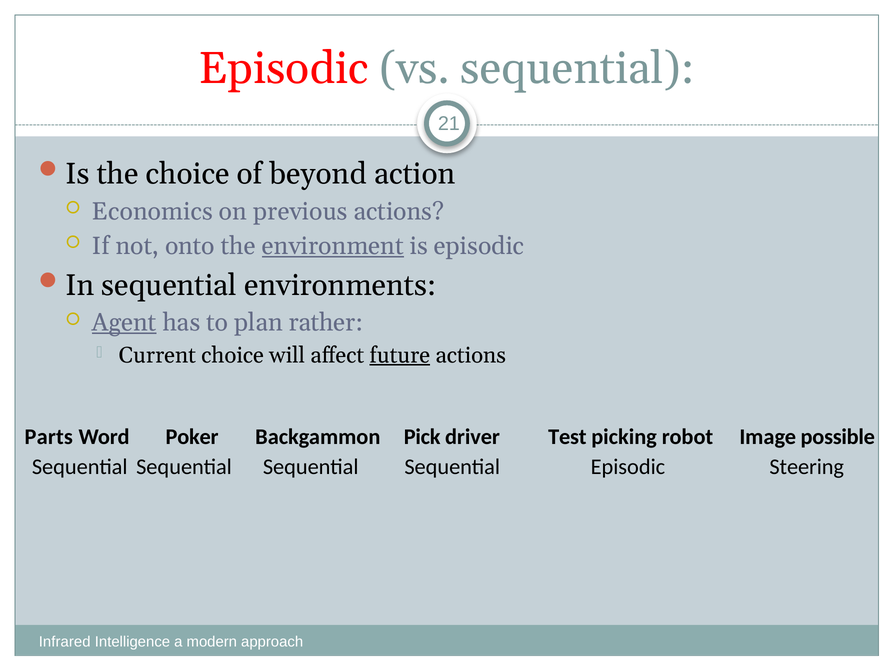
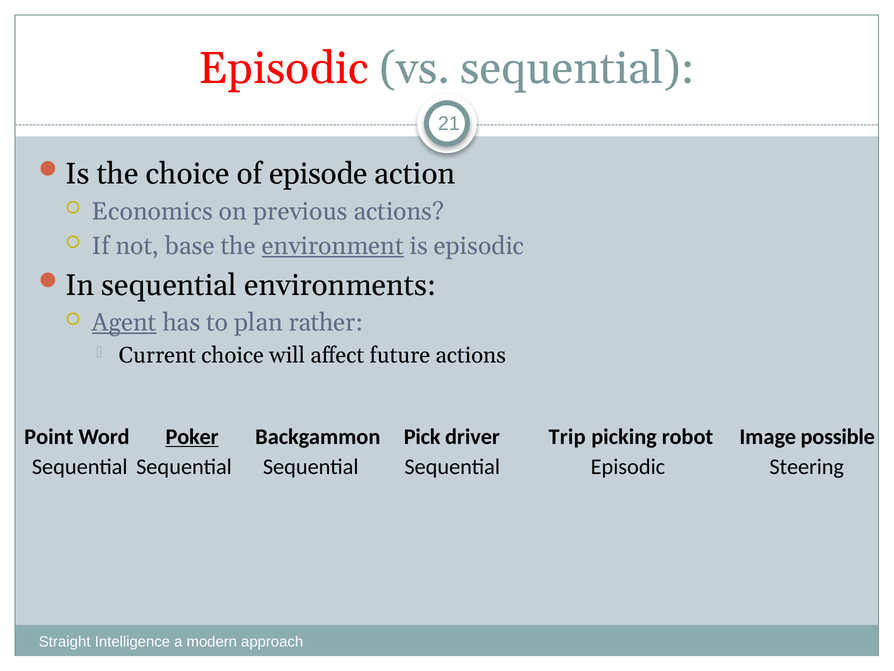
beyond: beyond -> episode
onto: onto -> base
future underline: present -> none
Parts: Parts -> Point
Poker underline: none -> present
Test: Test -> Trip
Infrared: Infrared -> Straight
